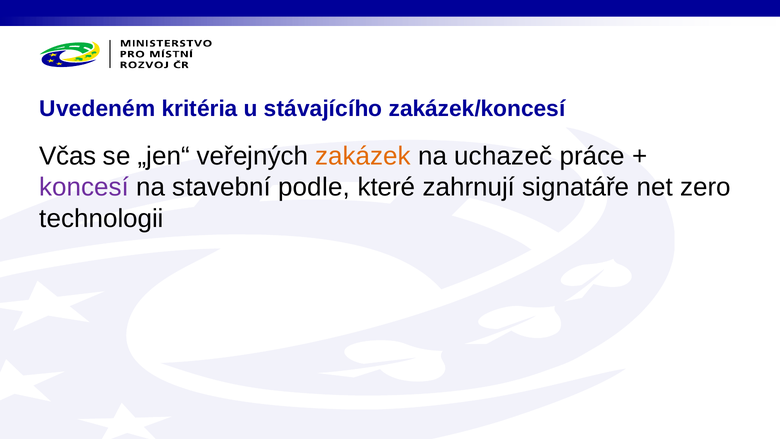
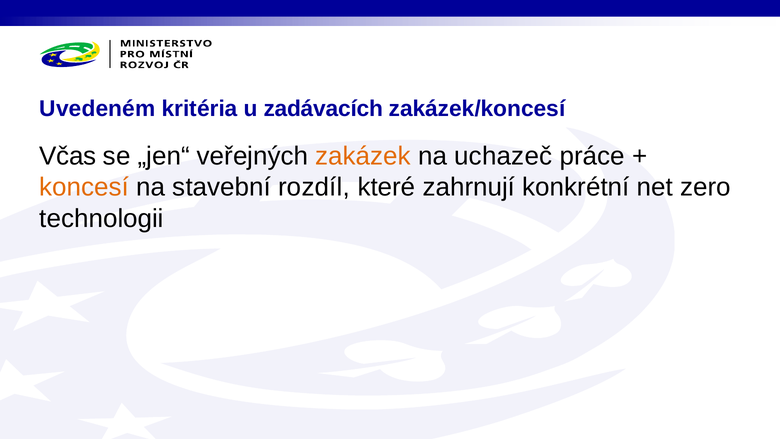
stávajícího: stávajícího -> zadávacích
koncesí colour: purple -> orange
podle: podle -> rozdíl
signatáře: signatáře -> konkrétní
